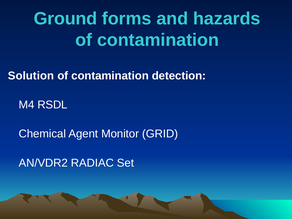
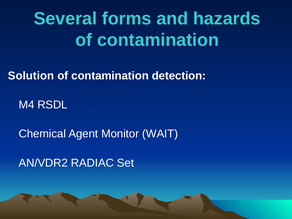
Ground: Ground -> Several
GRID: GRID -> WAIT
